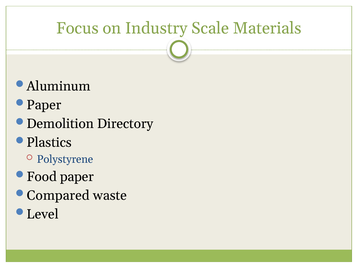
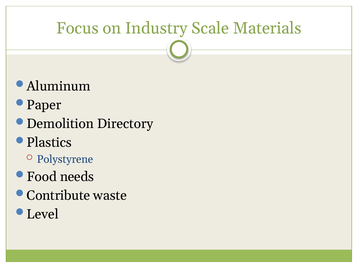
Food paper: paper -> needs
Compared: Compared -> Contribute
